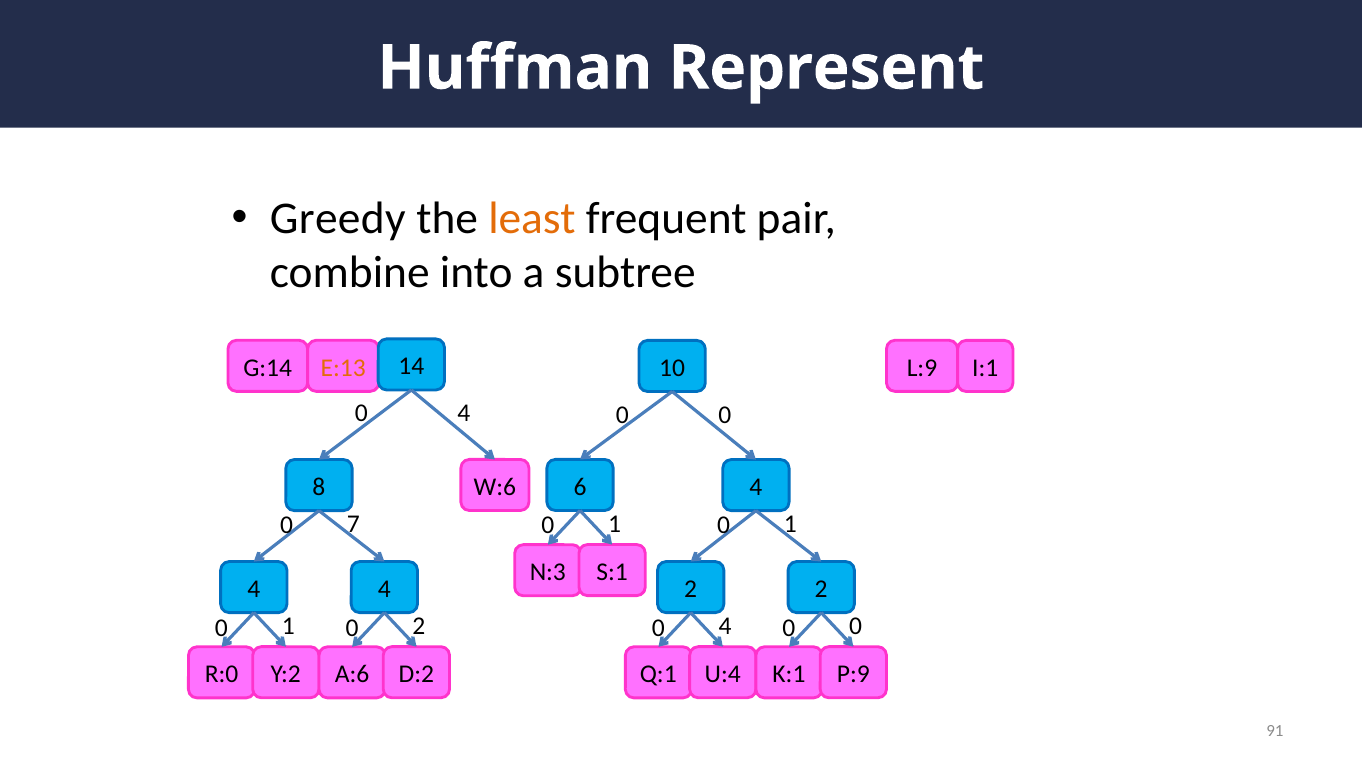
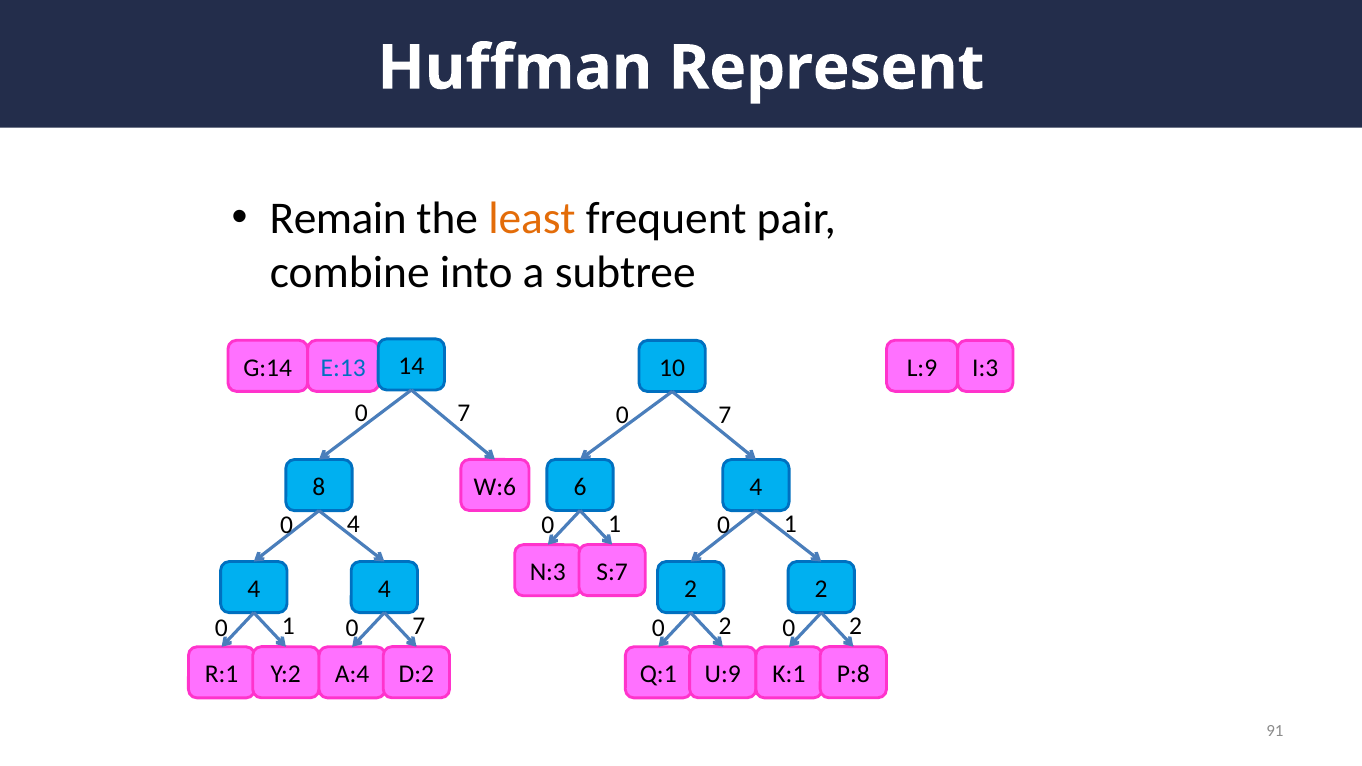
Greedy: Greedy -> Remain
E:13 colour: orange -> blue
I:1: I:1 -> I:3
4 at (464, 413): 4 -> 7
0 at (725, 415): 0 -> 7
0 7: 7 -> 4
S:1: S:1 -> S:7
2 at (419, 626): 2 -> 7
4 at (725, 626): 4 -> 2
0 at (856, 626): 0 -> 2
R:0: R:0 -> R:1
A:6: A:6 -> A:4
U:4: U:4 -> U:9
P:9: P:9 -> P:8
